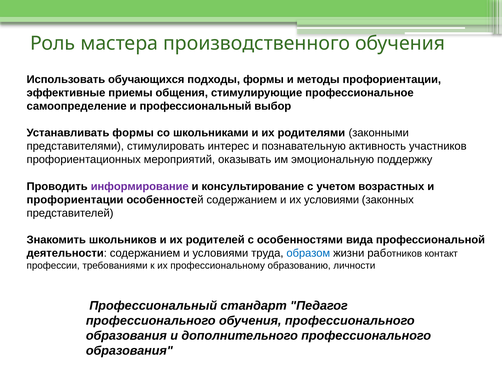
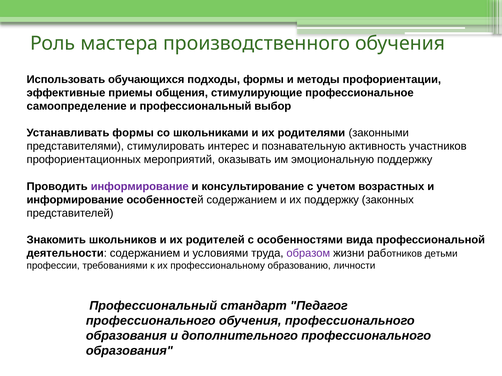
профориентации at (75, 200): профориентации -> информирование
их условиями: условиями -> поддержку
образом colour: blue -> purple
контакт: контакт -> детьми
